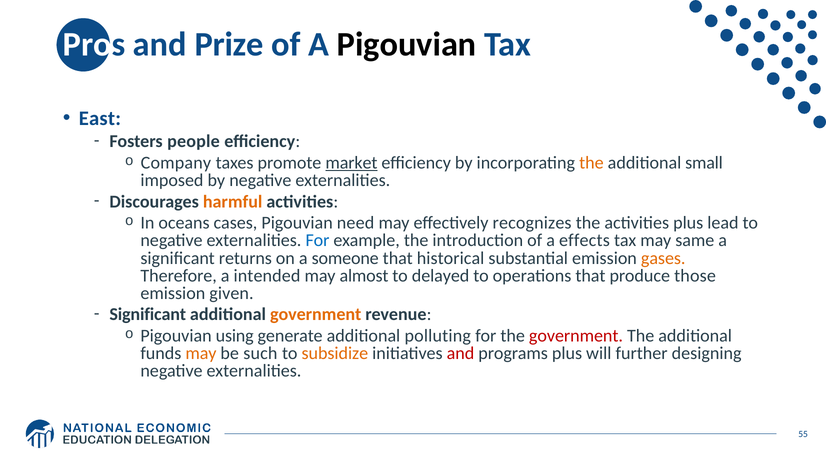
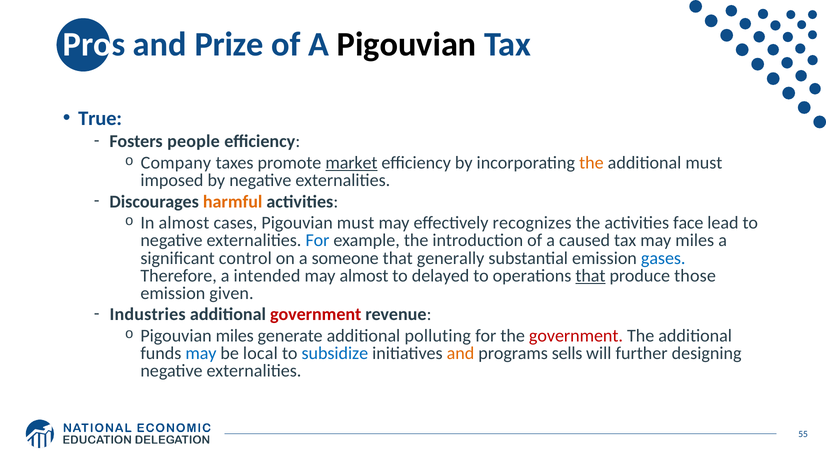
East: East -> True
additional small: small -> must
In oceans: oceans -> almost
Pigouvian need: need -> must
activities plus: plus -> face
effects: effects -> caused
may same: same -> miles
returns: returns -> control
historical: historical -> generally
gases colour: orange -> blue
that at (590, 276) underline: none -> present
Significant at (148, 315): Significant -> Industries
government at (316, 315) colour: orange -> red
Pigouvian using: using -> miles
may at (201, 354) colour: orange -> blue
such: such -> local
subsidize colour: orange -> blue
and at (460, 354) colour: red -> orange
programs plus: plus -> sells
